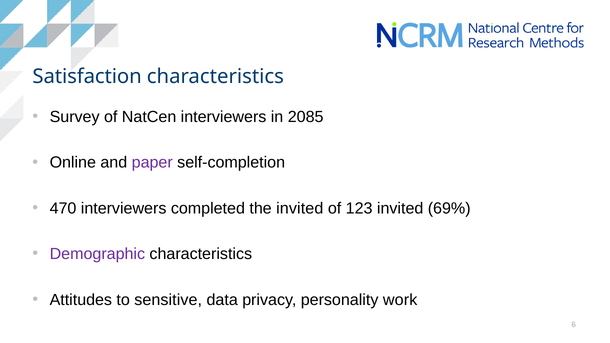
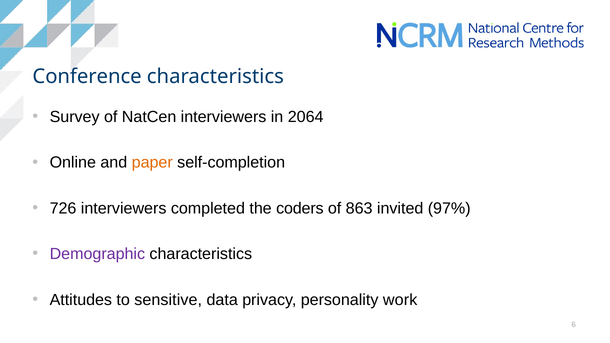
Satisfaction: Satisfaction -> Conference
2085: 2085 -> 2064
paper colour: purple -> orange
470: 470 -> 726
the invited: invited -> coders
123: 123 -> 863
69%: 69% -> 97%
